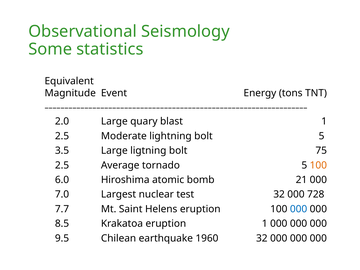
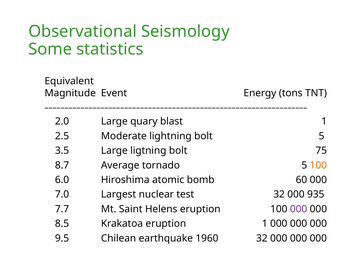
2.5 at (62, 165): 2.5 -> 8.7
21: 21 -> 60
728: 728 -> 935
000 at (299, 209) colour: blue -> purple
